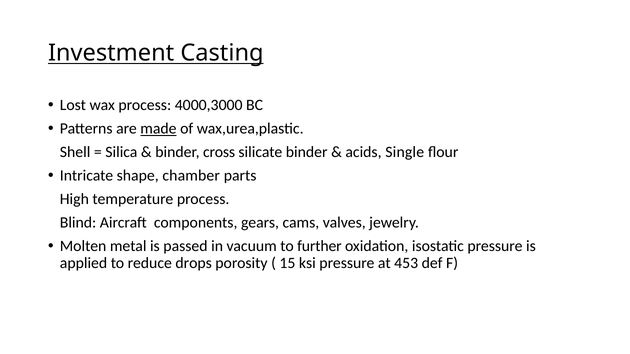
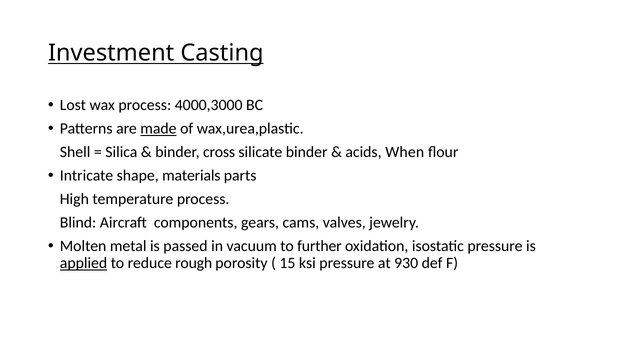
Single: Single -> When
chamber: chamber -> materials
applied underline: none -> present
drops: drops -> rough
453: 453 -> 930
